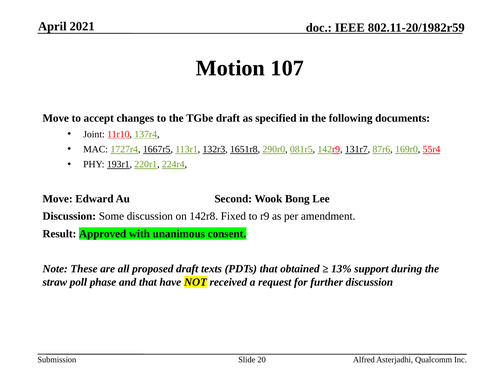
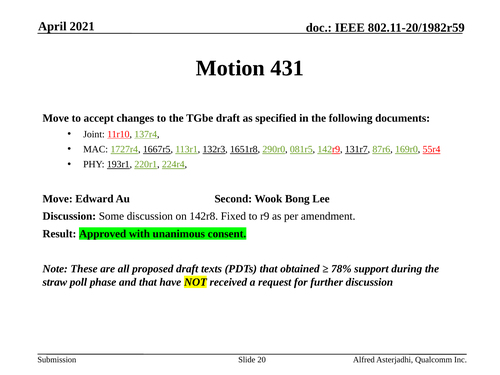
107: 107 -> 431
13%: 13% -> 78%
